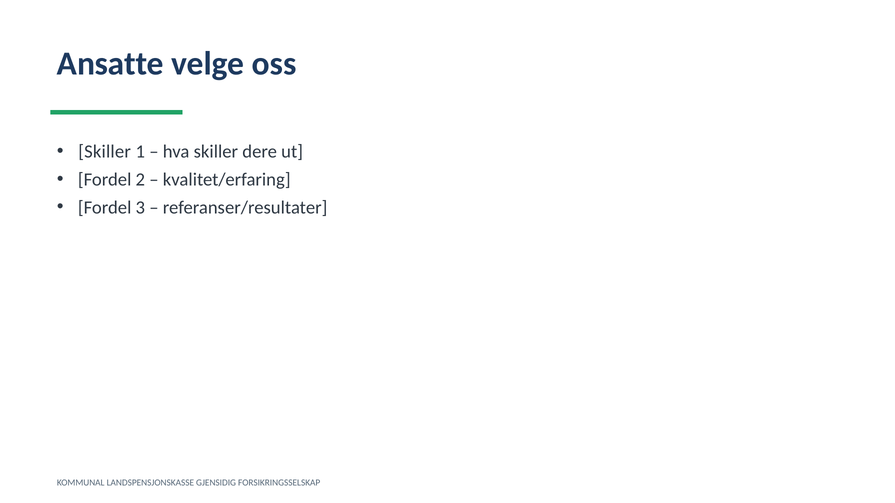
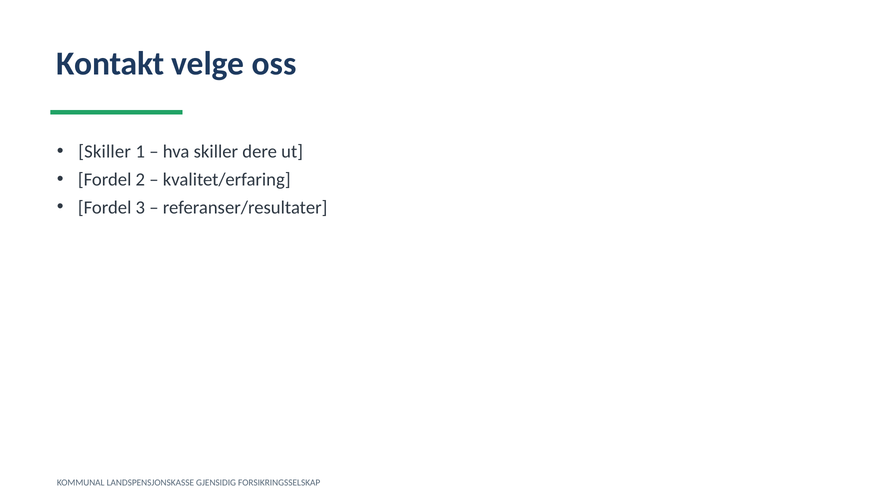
Ansatte: Ansatte -> Kontakt
